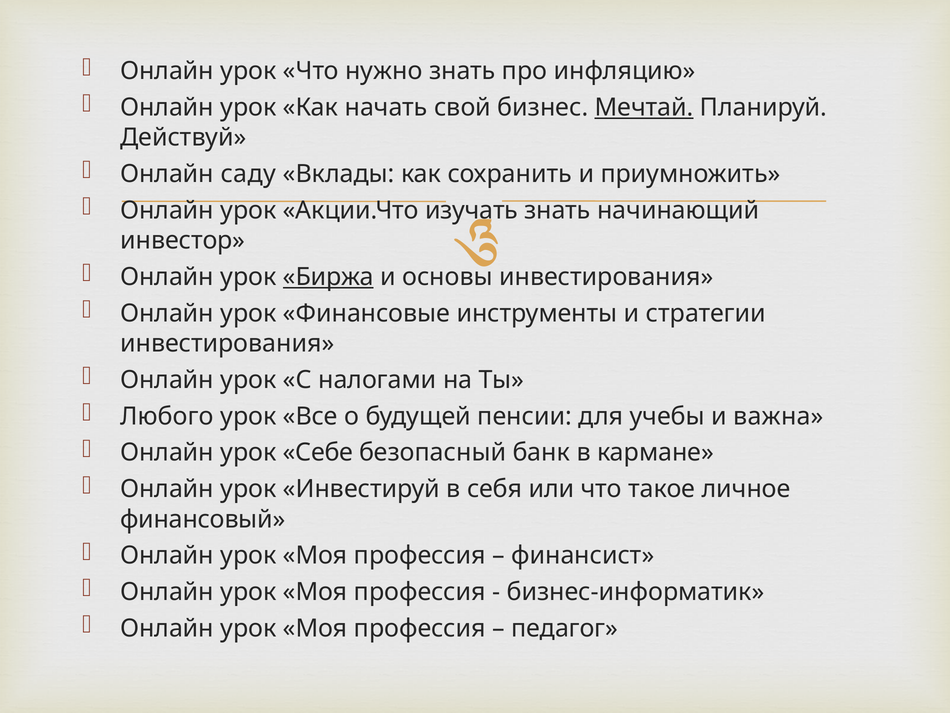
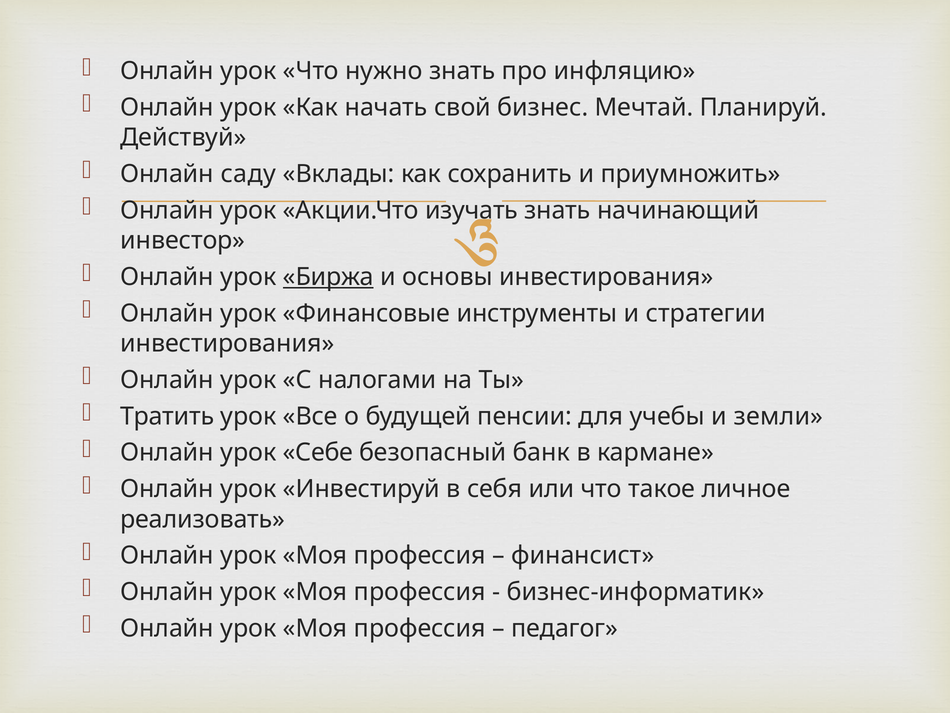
Мечтай underline: present -> none
Любого: Любого -> Тратить
важна: важна -> земли
финансовый: финансовый -> реализовать
